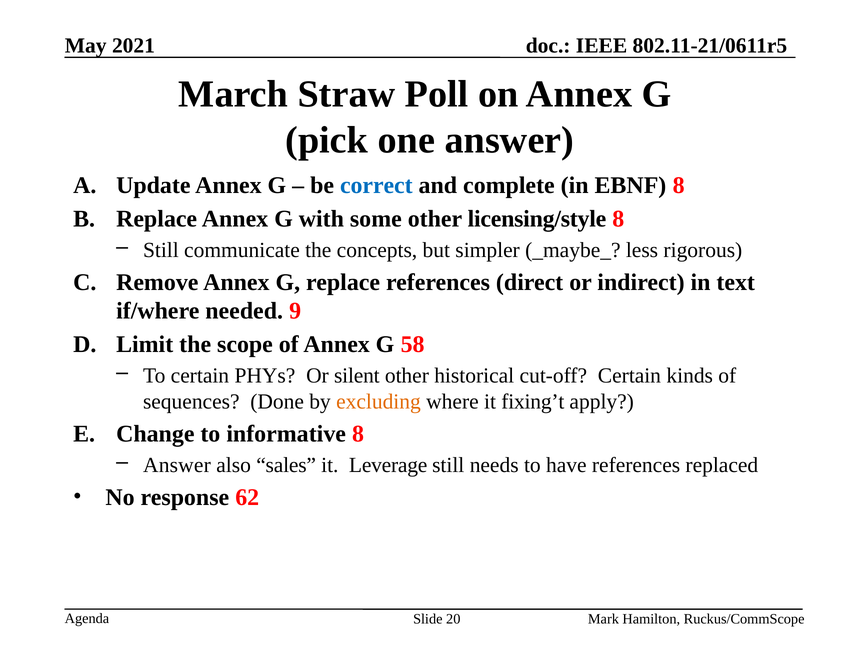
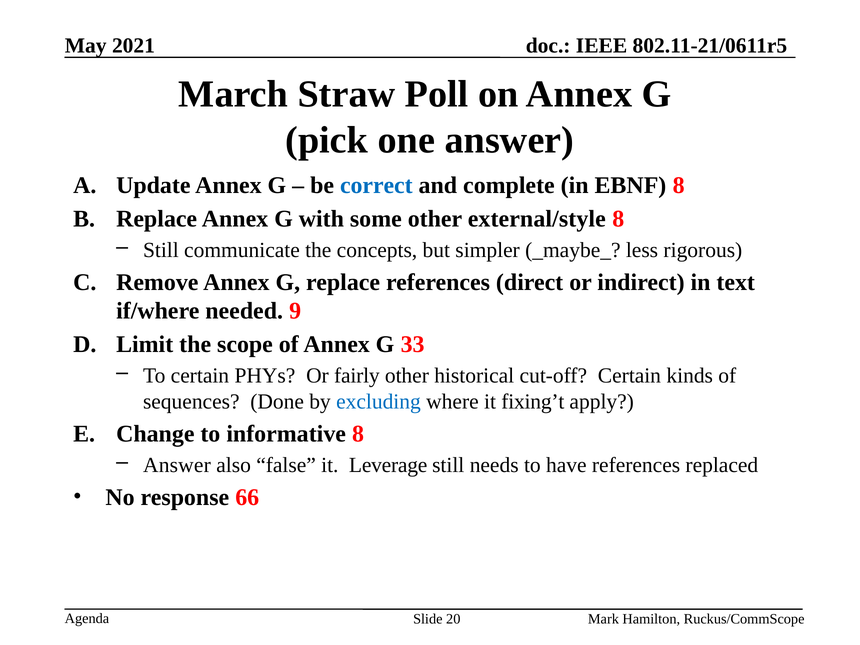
licensing/style: licensing/style -> external/style
58: 58 -> 33
silent: silent -> fairly
excluding colour: orange -> blue
sales: sales -> false
62: 62 -> 66
